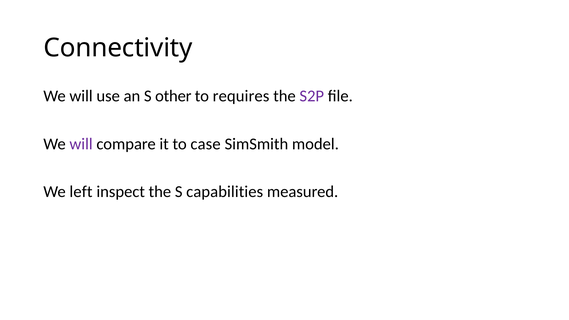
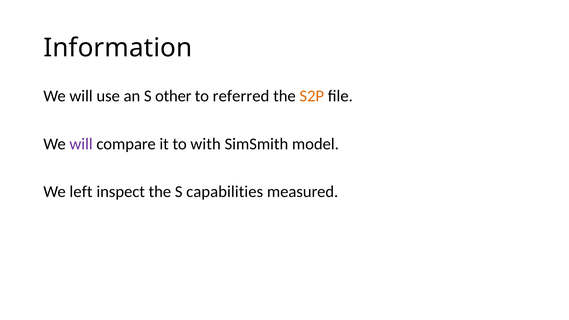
Connectivity: Connectivity -> Information
requires: requires -> referred
S2P colour: purple -> orange
case: case -> with
